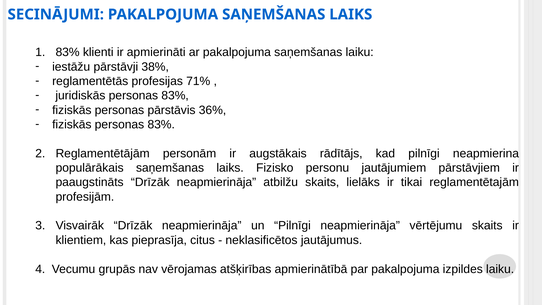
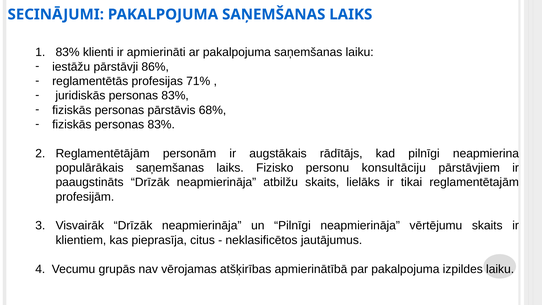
38%: 38% -> 86%
36%: 36% -> 68%
jautājumiem: jautājumiem -> konsultāciju
